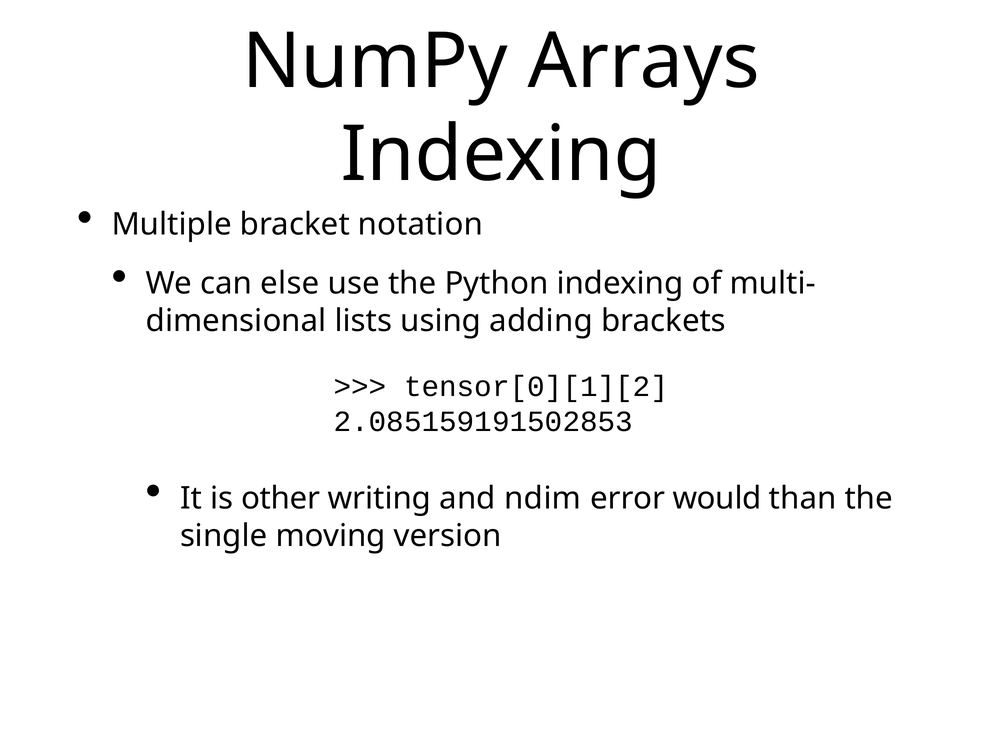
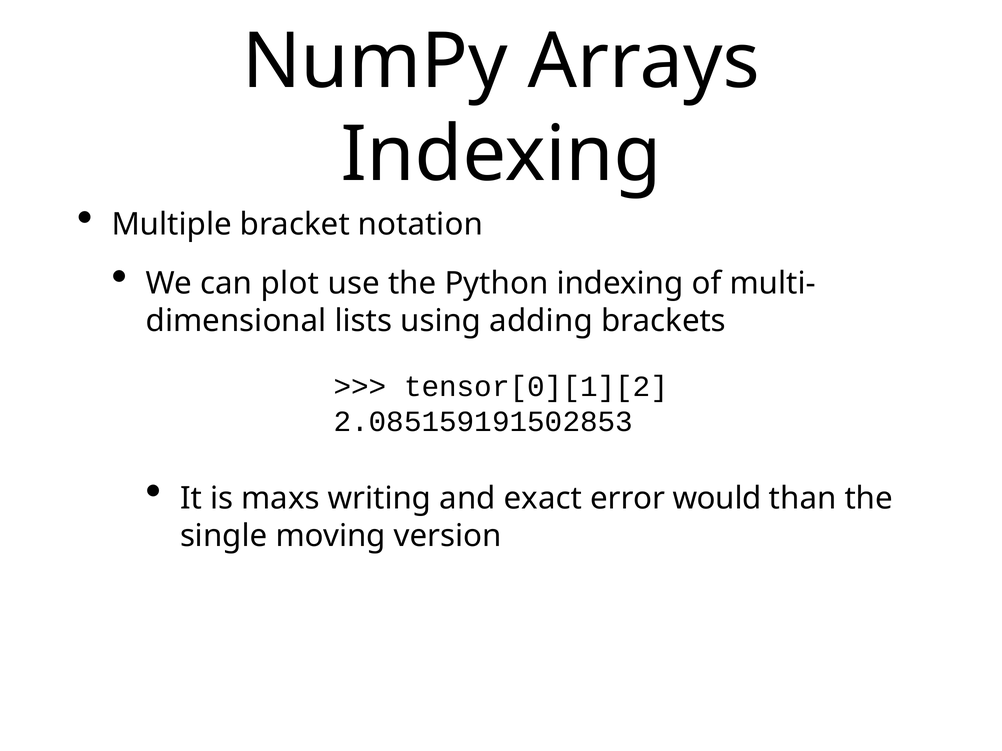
else: else -> plot
other: other -> maxs
ndim: ndim -> exact
